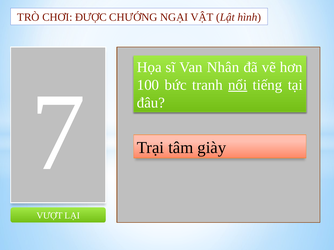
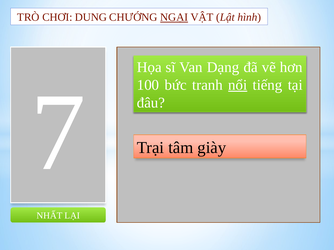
ĐƯỢC: ĐƯỢC -> DUNG
NGẠI underline: none -> present
Nhân: Nhân -> Dạng
VƯỢT: VƯỢT -> NHẤT
